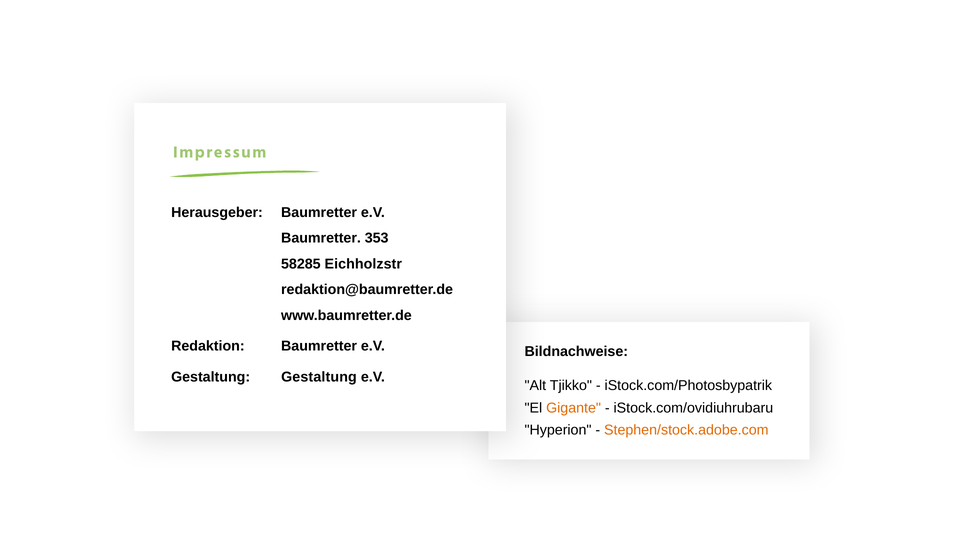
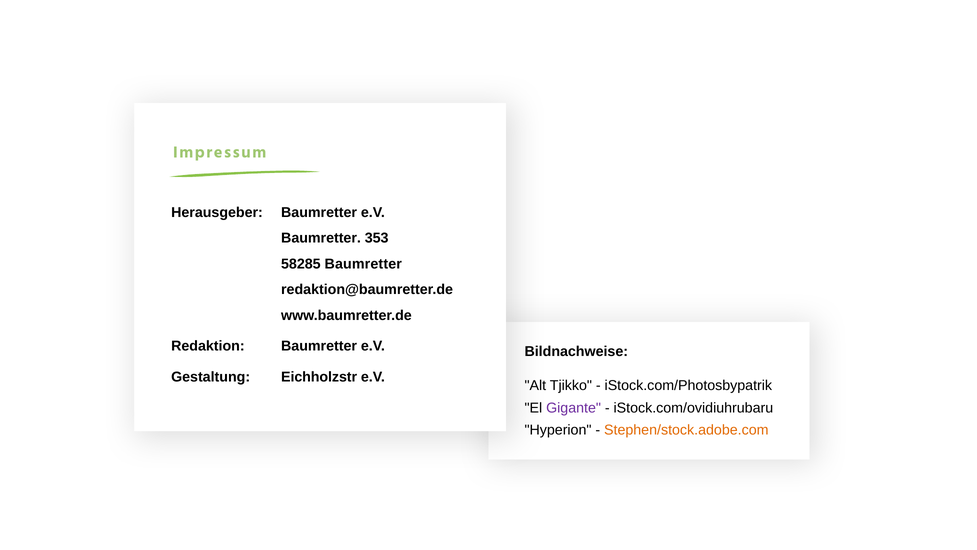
58285 Eichholzstr: Eichholzstr -> Baumretter
Gestaltung Gestaltung: Gestaltung -> Eichholzstr
Gigante colour: orange -> purple
